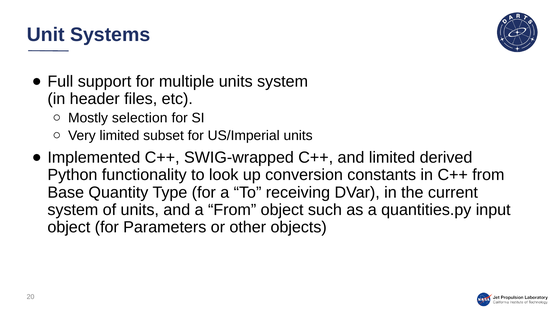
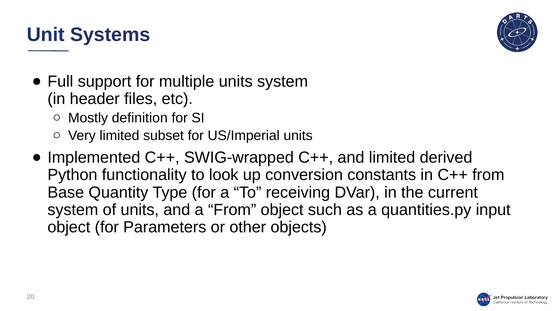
selection: selection -> definition
